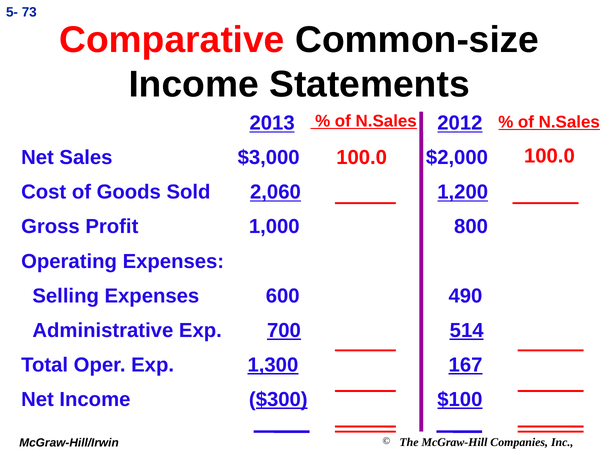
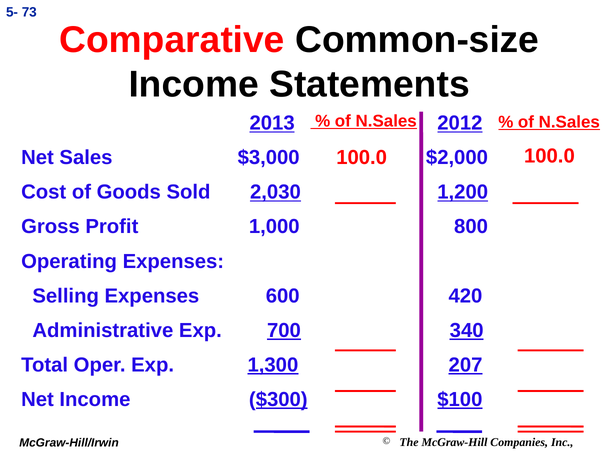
2,060: 2,060 -> 2,030
490: 490 -> 420
514: 514 -> 340
167: 167 -> 207
